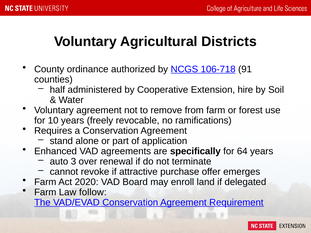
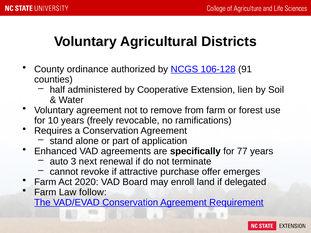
106-718: 106-718 -> 106-128
hire: hire -> lien
64: 64 -> 77
over: over -> next
